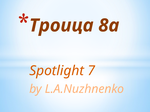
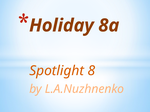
Троица: Троица -> Holiday
7: 7 -> 8
